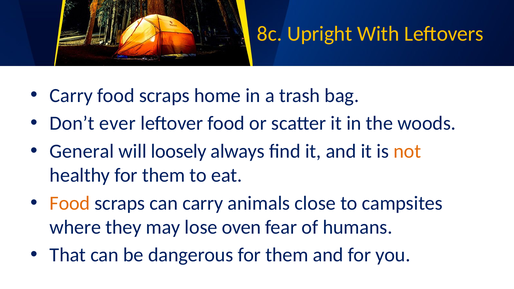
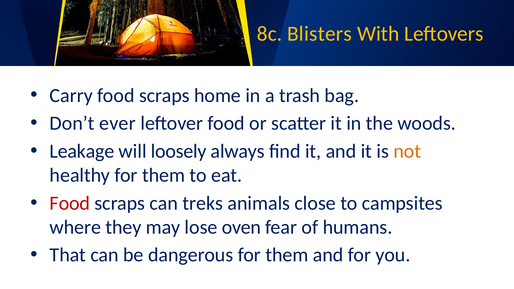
Upright: Upright -> Blisters
General: General -> Leakage
Food at (70, 203) colour: orange -> red
can carry: carry -> treks
